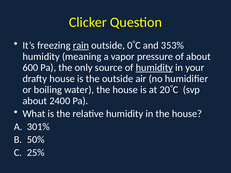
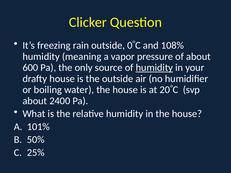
rain underline: present -> none
353%: 353% -> 108%
301%: 301% -> 101%
